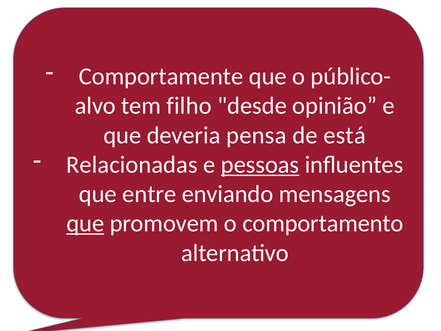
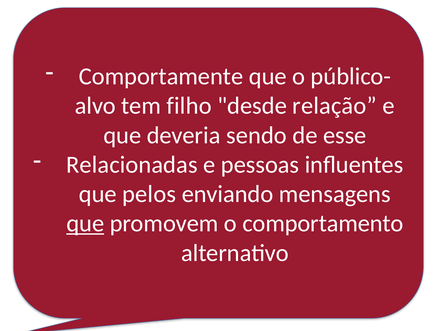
opinião: opinião -> relação
pensa: pensa -> sendo
está: está -> esse
pessoas underline: present -> none
entre: entre -> pelos
